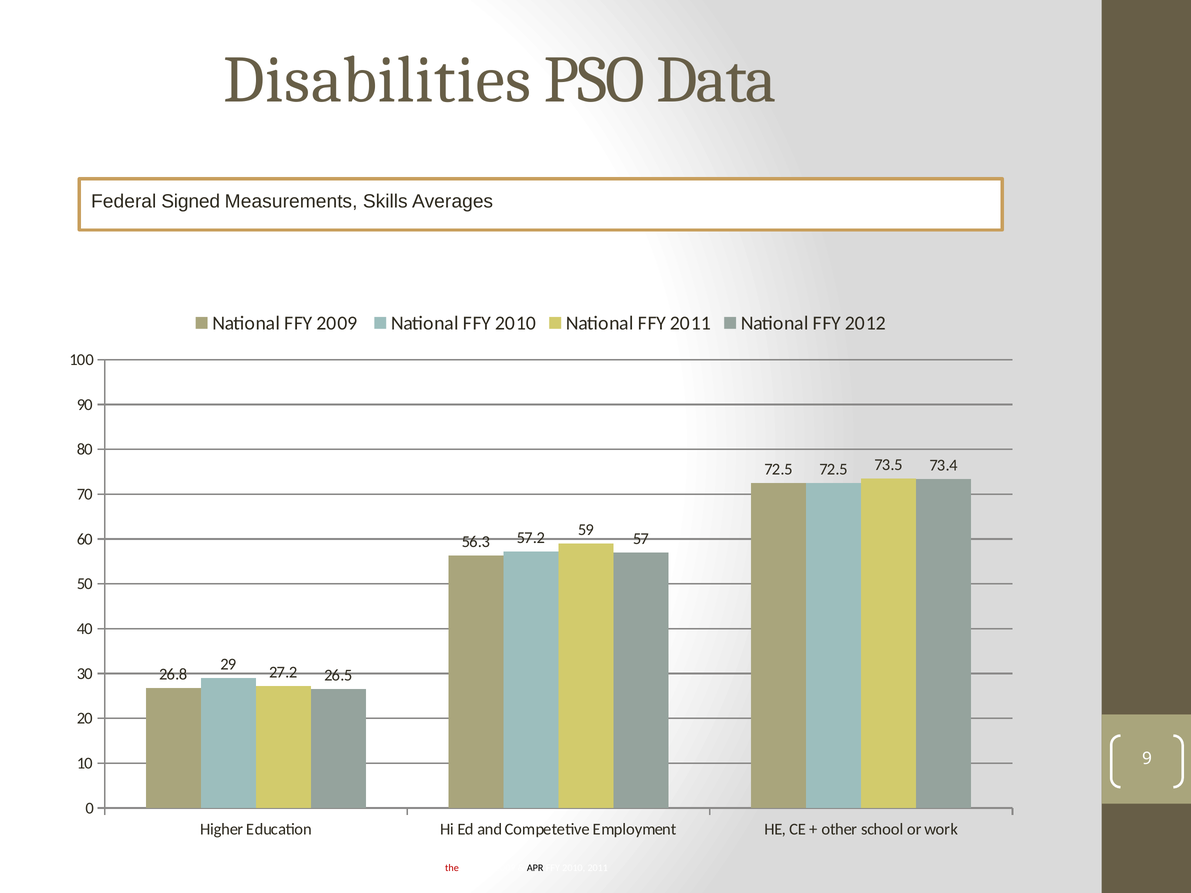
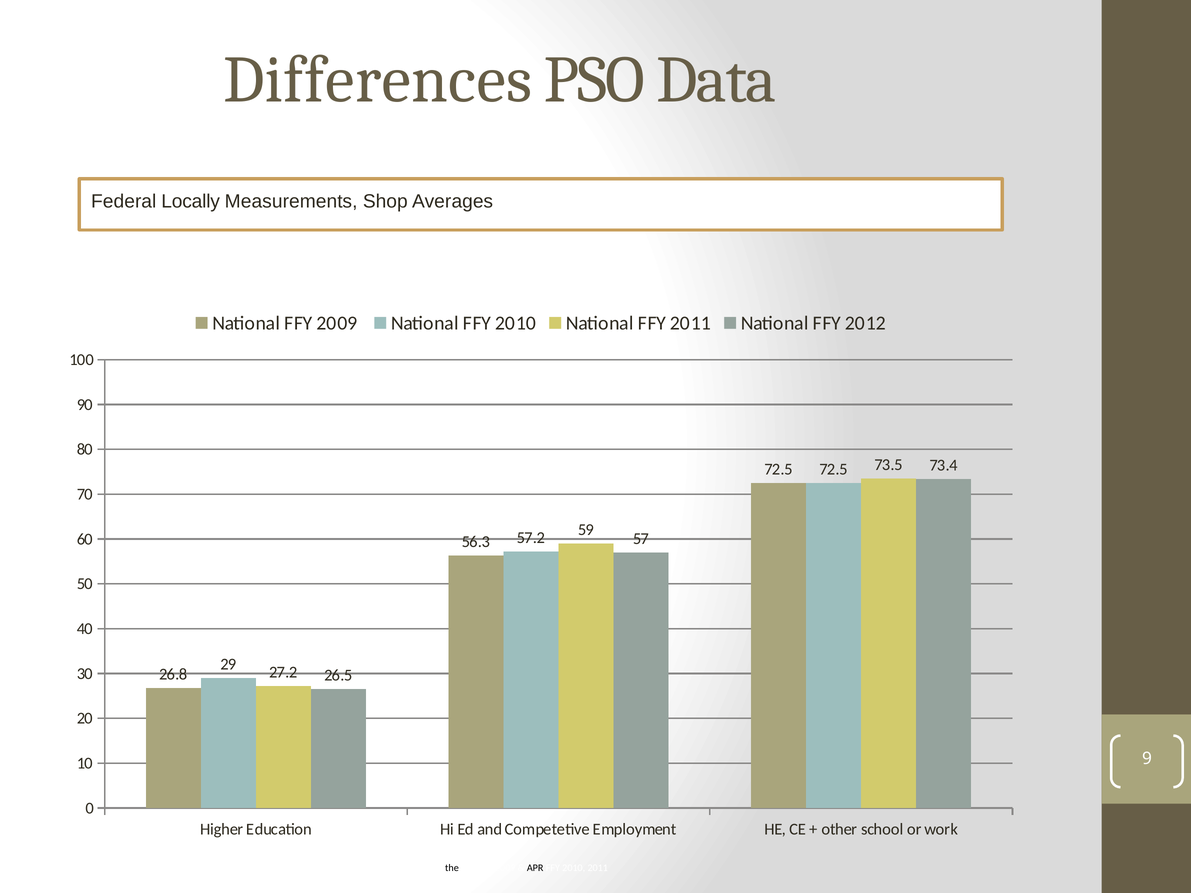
Disabilities: Disabilities -> Differences
Signed: Signed -> Locally
Skills: Skills -> Shop
the colour: red -> black
